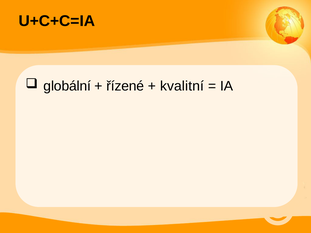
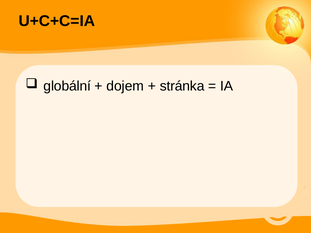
řízené: řízené -> dojem
kvalitní: kvalitní -> stránka
